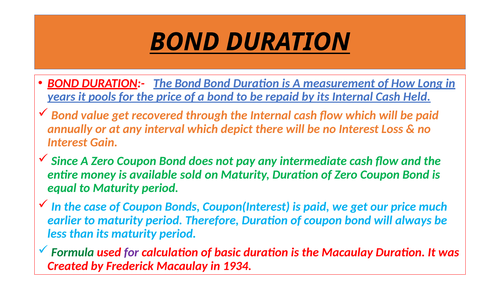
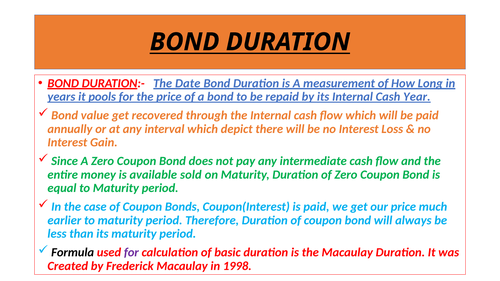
The Bond: Bond -> Date
Held: Held -> Year
Formula colour: green -> black
1934: 1934 -> 1998
